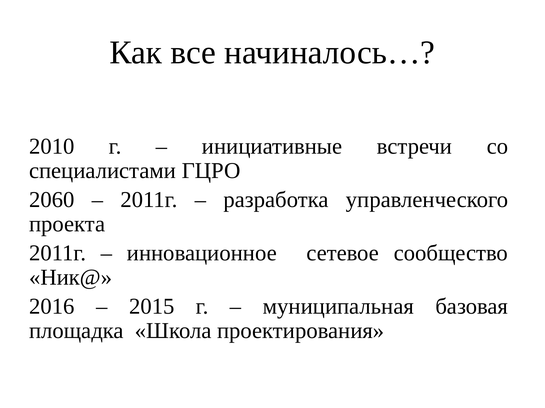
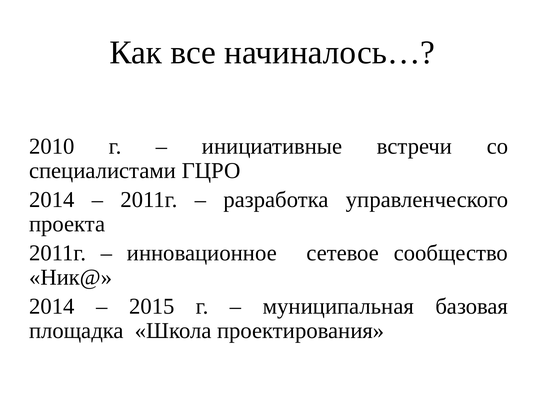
2060 at (52, 200): 2060 -> 2014
2016 at (52, 307): 2016 -> 2014
